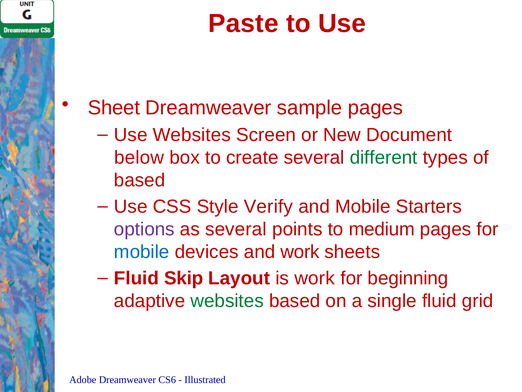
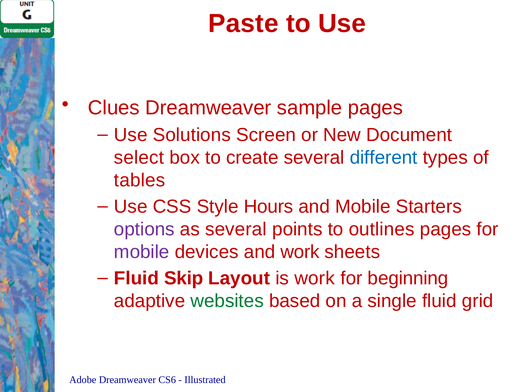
Sheet: Sheet -> Clues
Use Websites: Websites -> Solutions
below: below -> select
different colour: green -> blue
based at (140, 180): based -> tables
Verify: Verify -> Hours
medium: medium -> outlines
mobile at (142, 252) colour: blue -> purple
